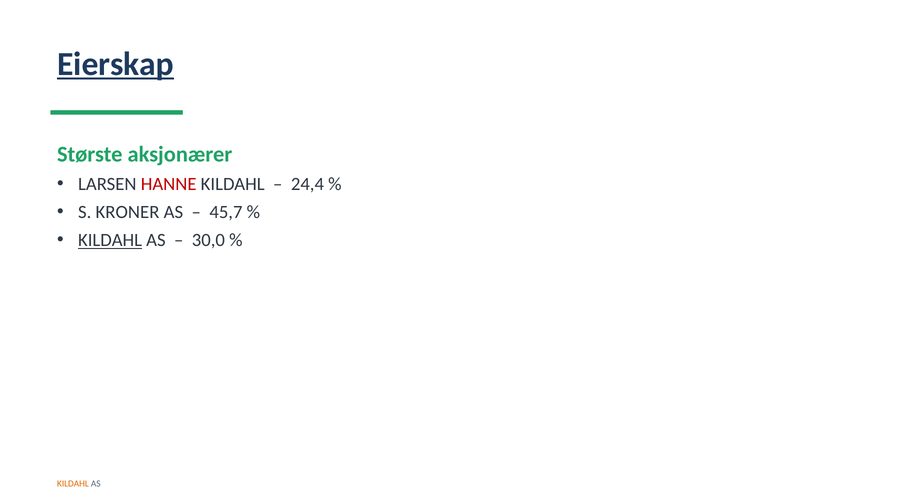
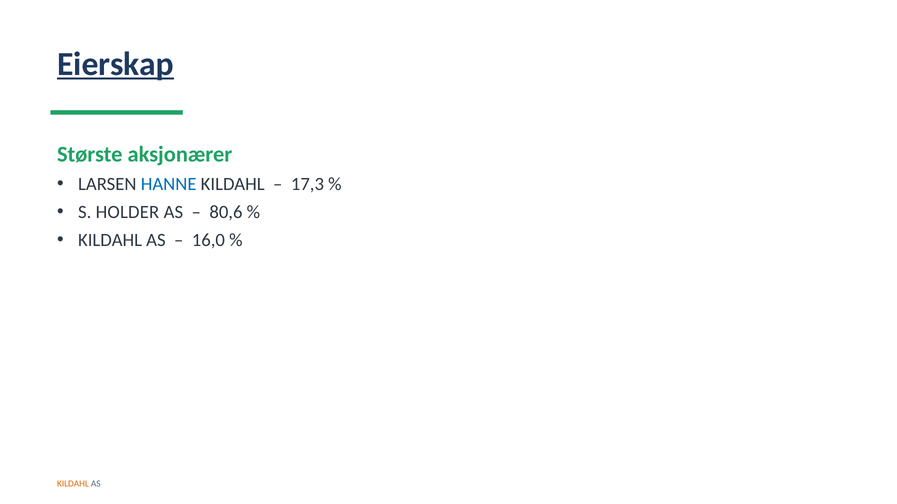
HANNE colour: red -> blue
24,4: 24,4 -> 17,3
KRONER: KRONER -> HOLDER
45,7: 45,7 -> 80,6
KILDAHL at (110, 241) underline: present -> none
30,0: 30,0 -> 16,0
